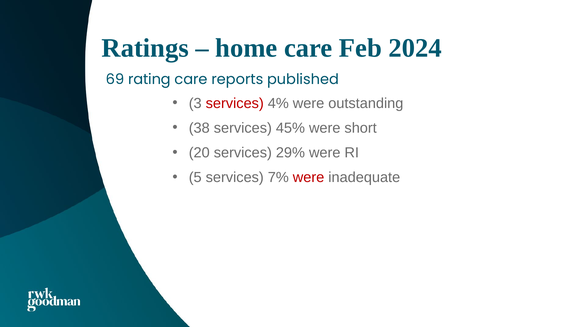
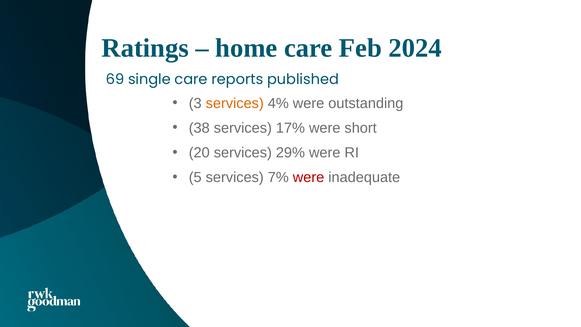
rating: rating -> single
services at (235, 103) colour: red -> orange
45%: 45% -> 17%
